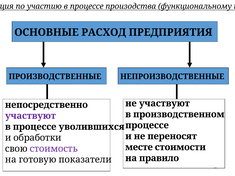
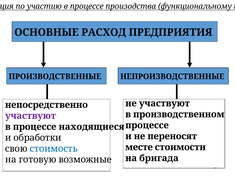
уволившихся: уволившихся -> находящиеся
стоимость colour: purple -> blue
правило: правило -> бригада
показатели: показатели -> возможные
